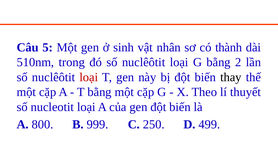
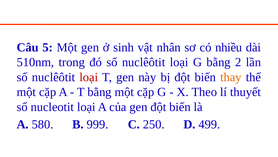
thành: thành -> nhiều
thay colour: black -> orange
800: 800 -> 580
